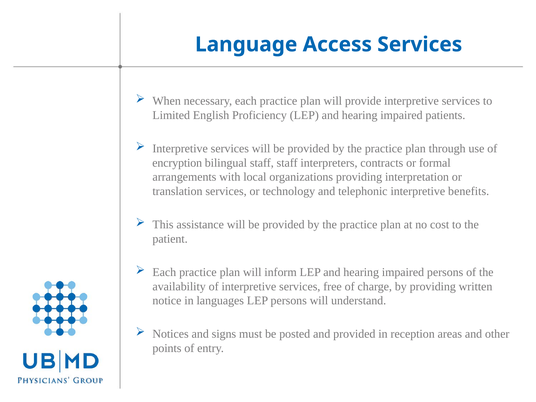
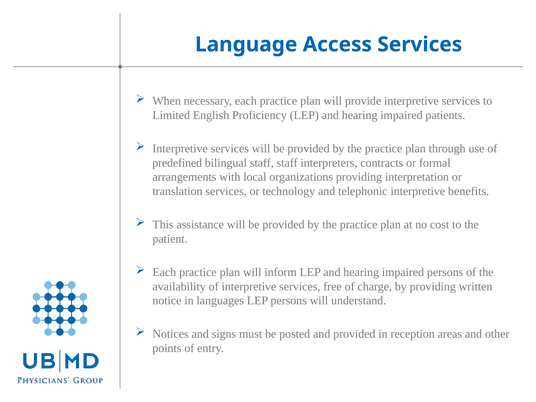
encryption: encryption -> predefined
